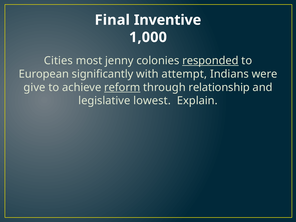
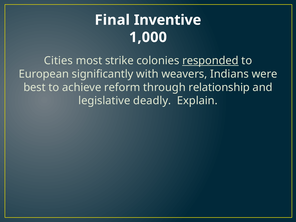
jenny: jenny -> strike
attempt: attempt -> weavers
give: give -> best
reform underline: present -> none
lowest: lowest -> deadly
